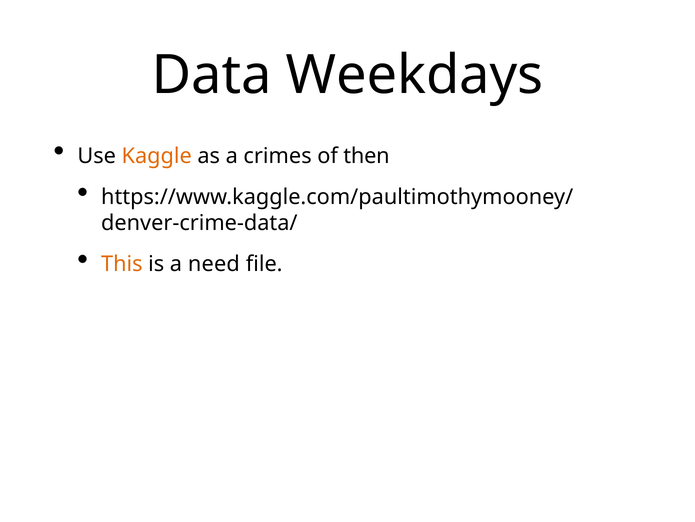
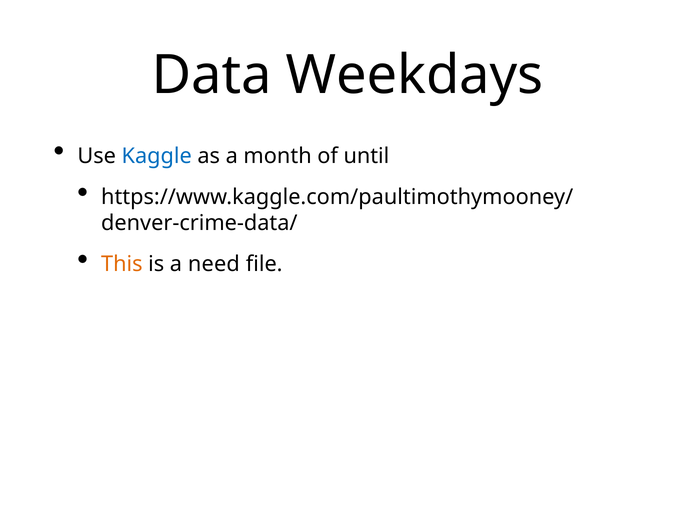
Kaggle colour: orange -> blue
crimes: crimes -> month
then: then -> until
